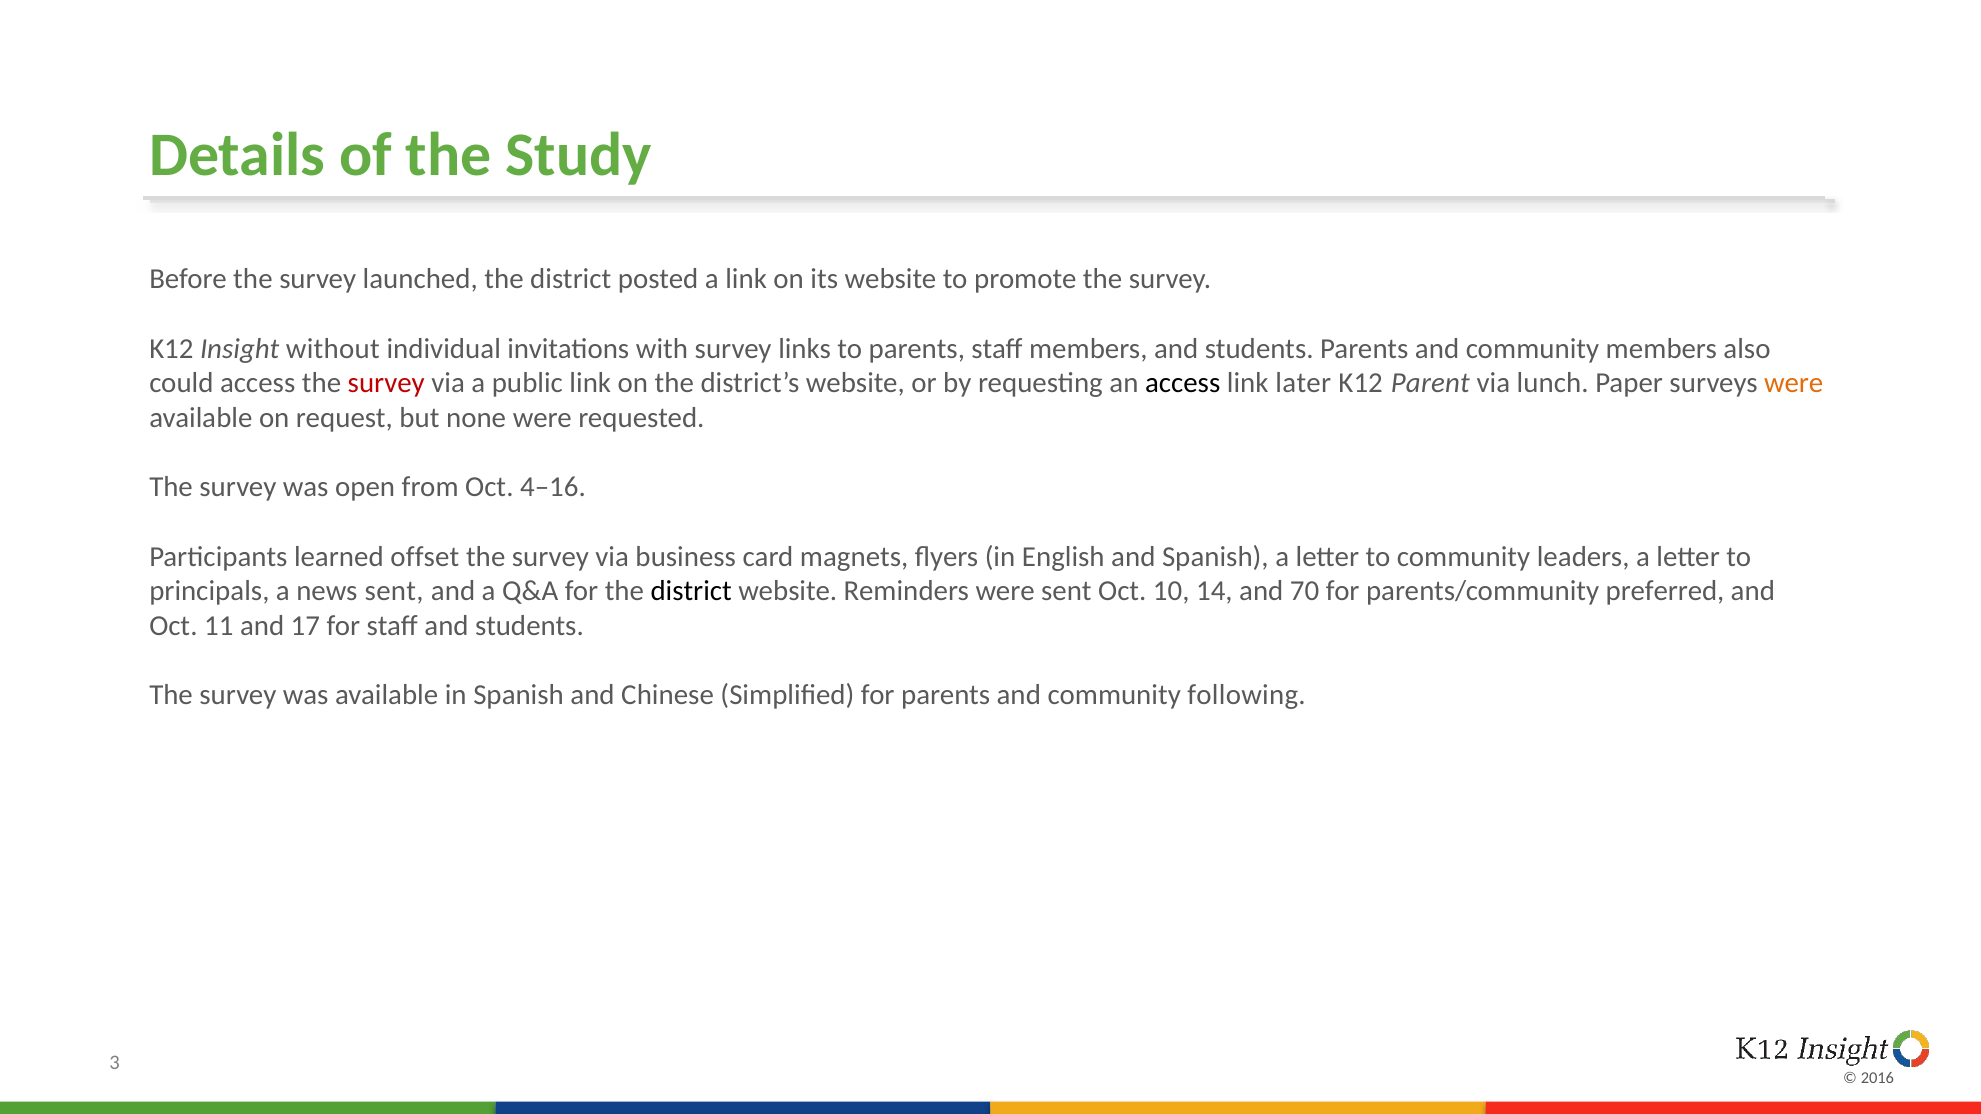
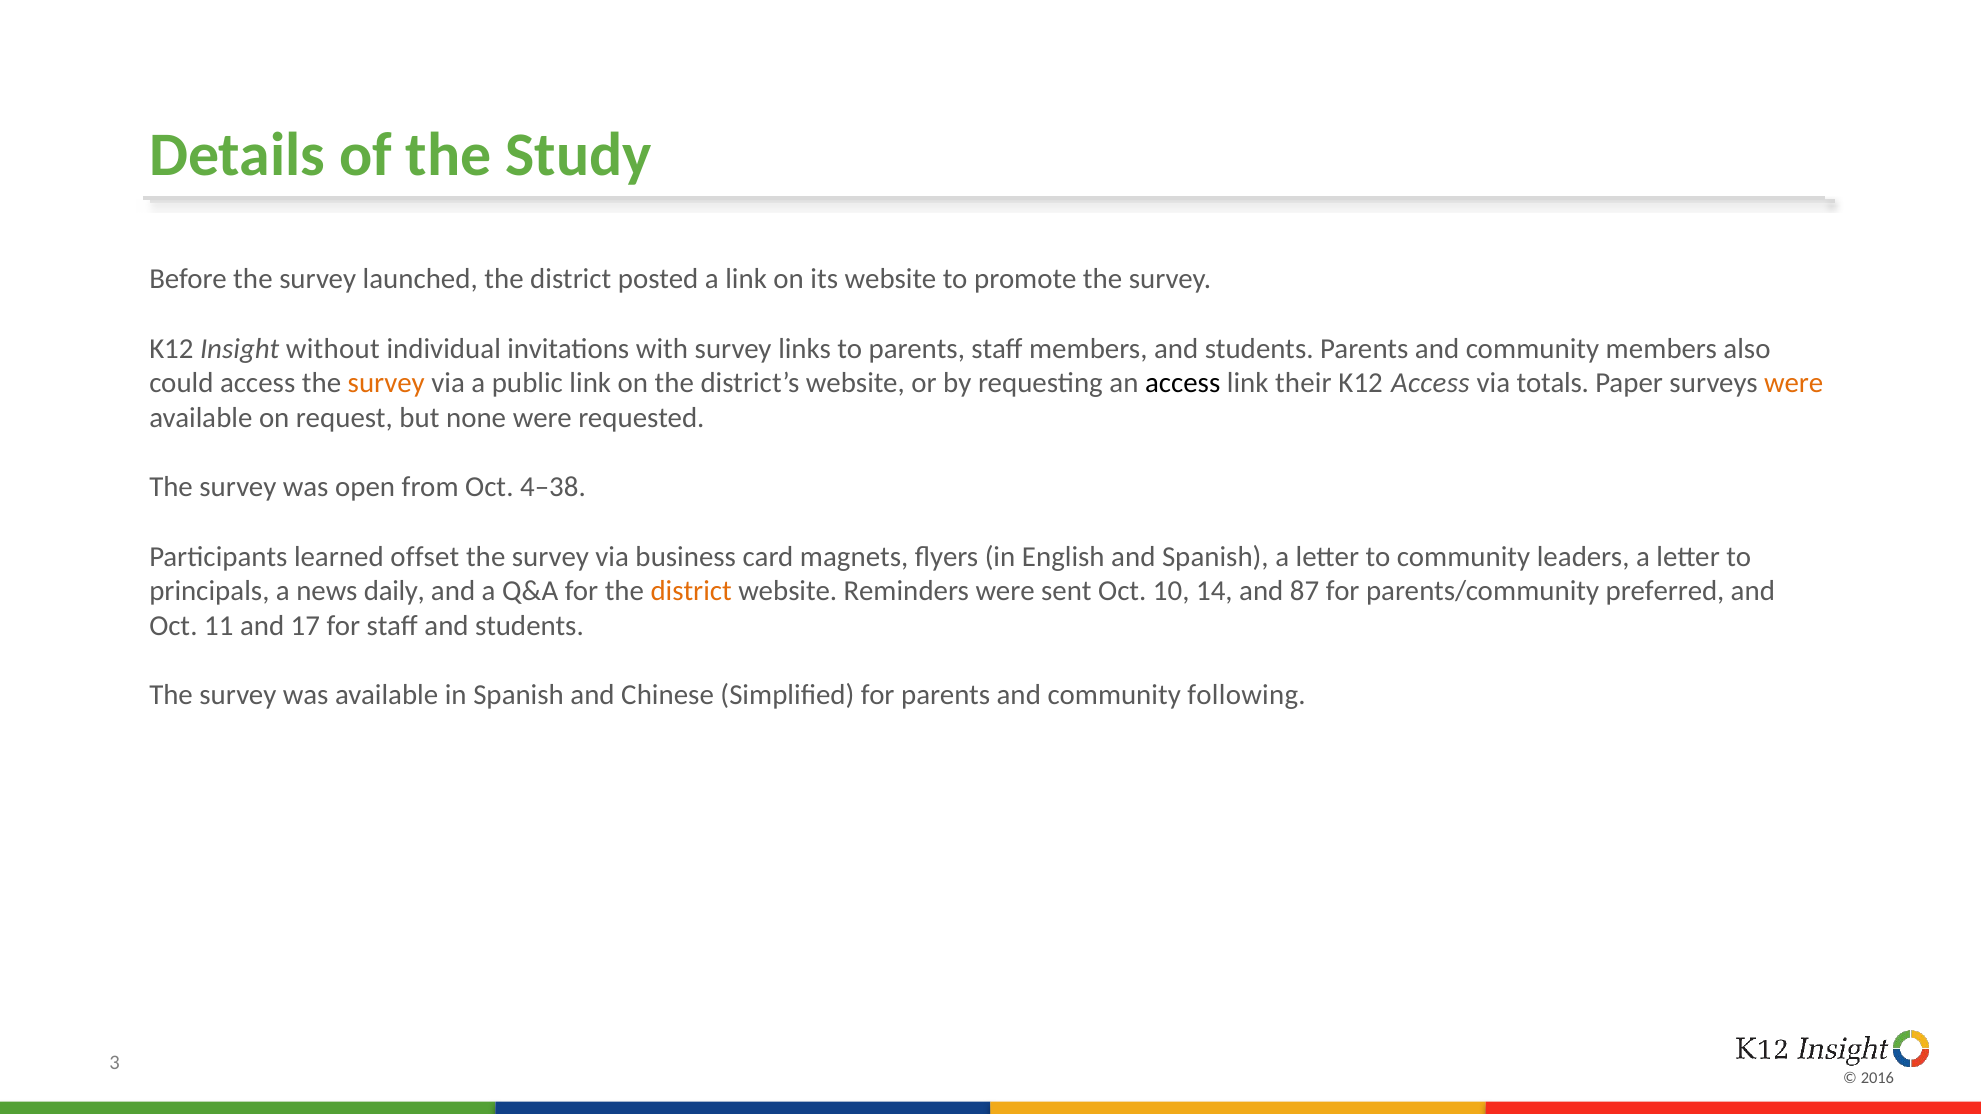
survey at (386, 383) colour: red -> orange
later: later -> their
K12 Parent: Parent -> Access
lunch: lunch -> totals
4–16: 4–16 -> 4–38
news sent: sent -> daily
district at (691, 592) colour: black -> orange
70: 70 -> 87
